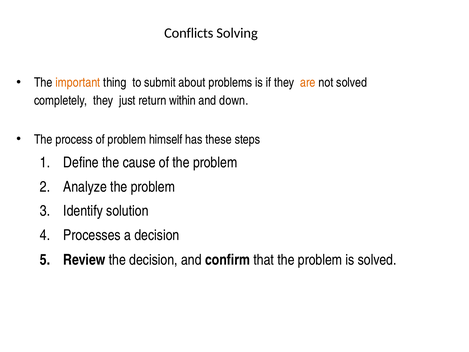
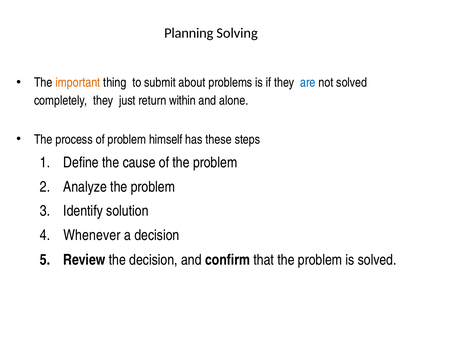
Conflicts: Conflicts -> Planning
are colour: orange -> blue
down: down -> alone
Processes: Processes -> Whenever
